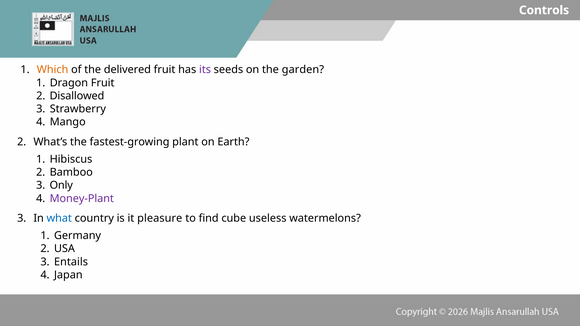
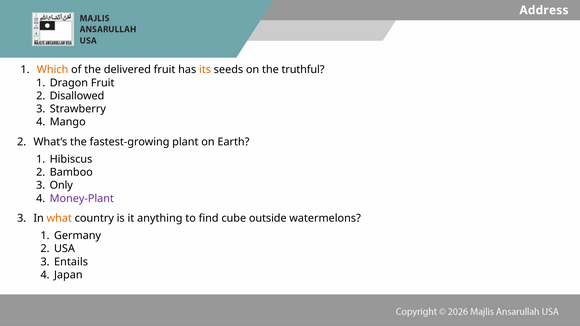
Controls: Controls -> Address
its colour: purple -> orange
garden: garden -> truthful
what colour: blue -> orange
pleasure: pleasure -> anything
useless: useless -> outside
